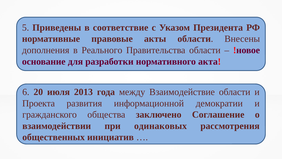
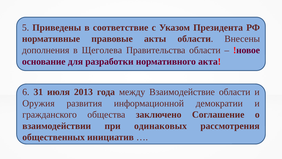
Реального: Реального -> Щеголева
20: 20 -> 31
Проекта: Проекта -> Оружия
